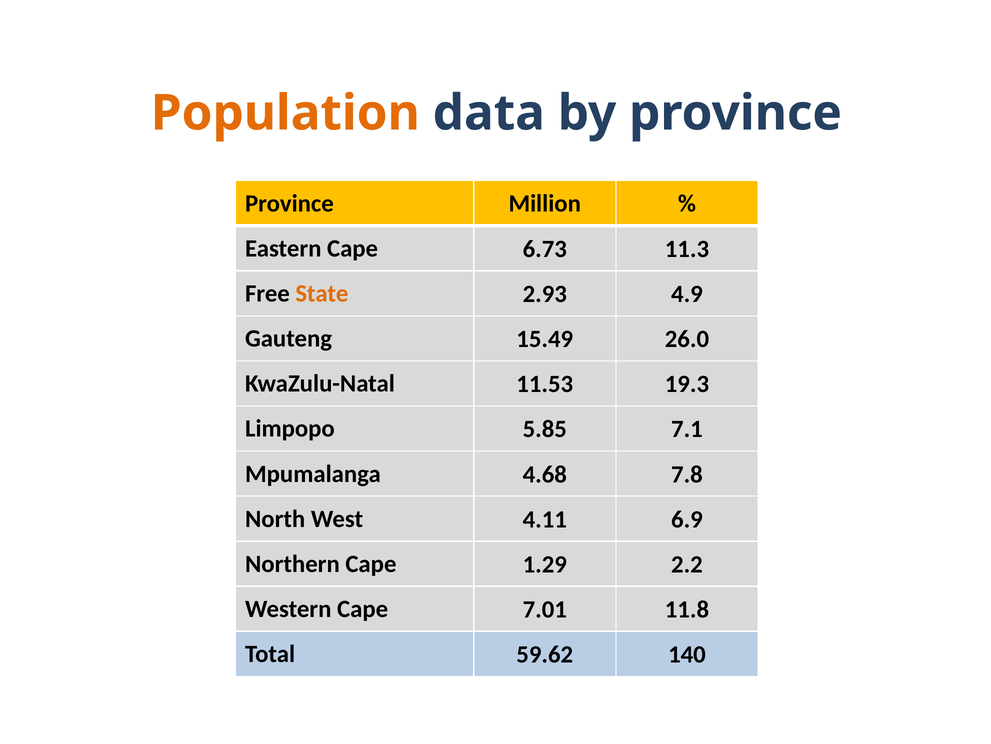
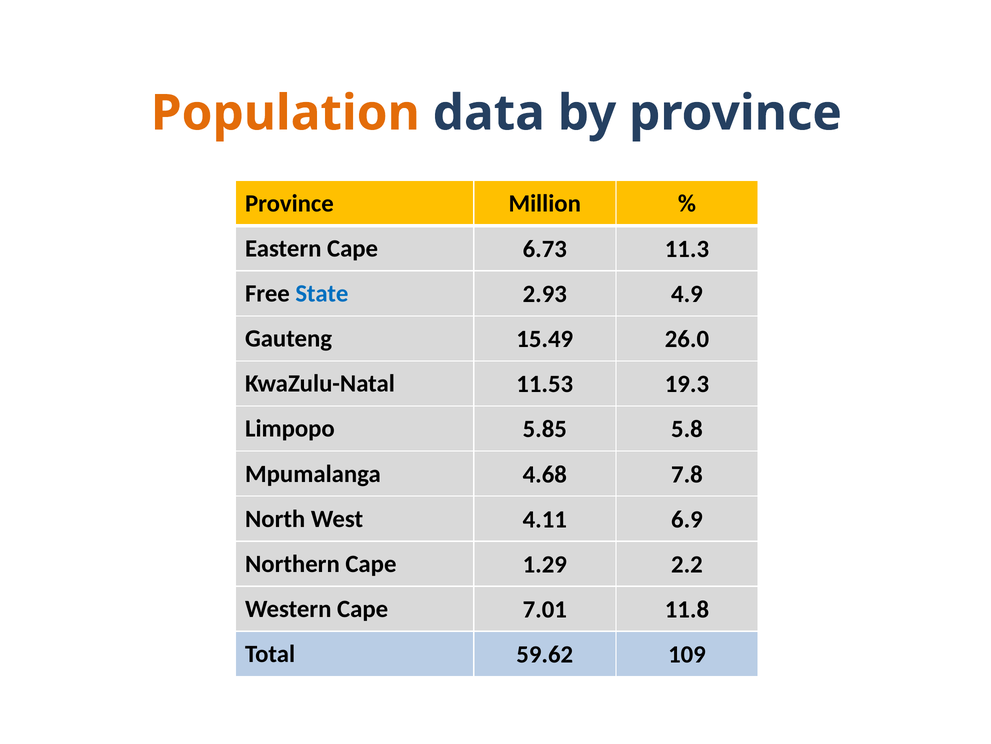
State colour: orange -> blue
7.1: 7.1 -> 5.8
140: 140 -> 109
